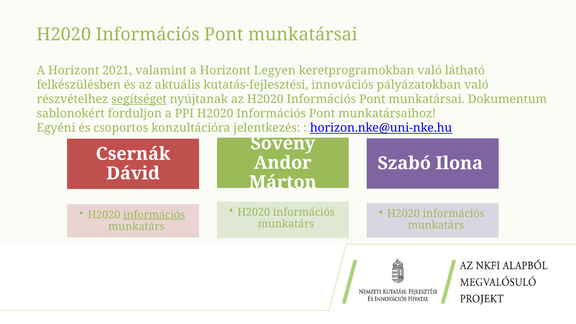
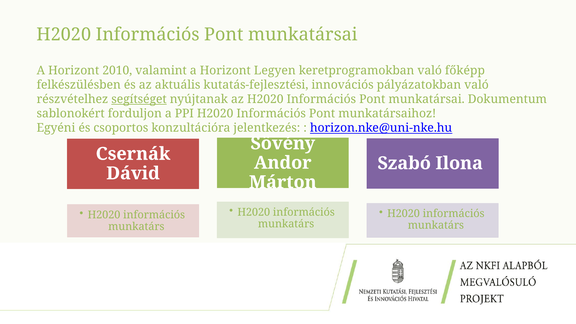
2021: 2021 -> 2010
látható: látható -> főképp
információs at (154, 215) underline: present -> none
